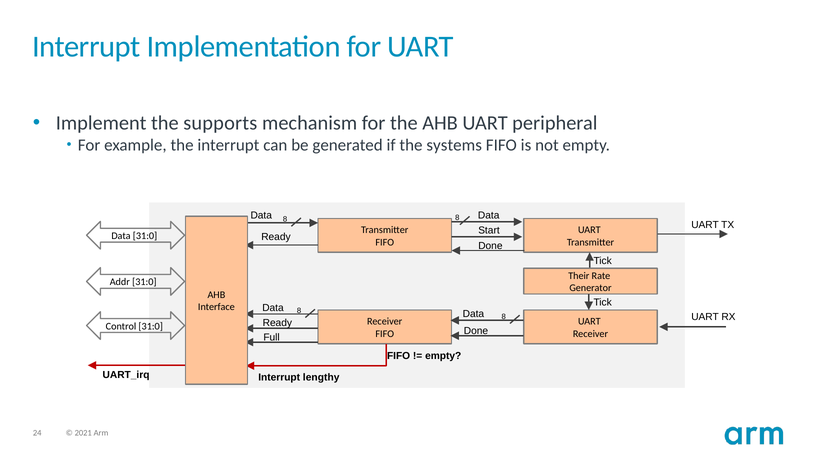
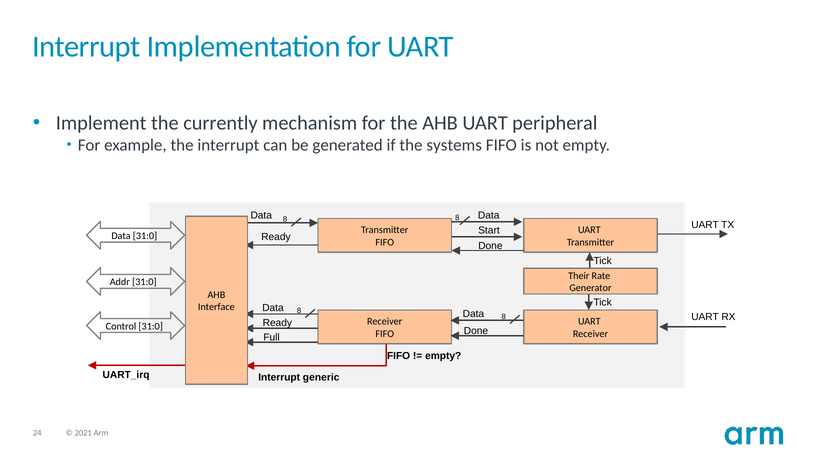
supports: supports -> currently
lengthy: lengthy -> generic
